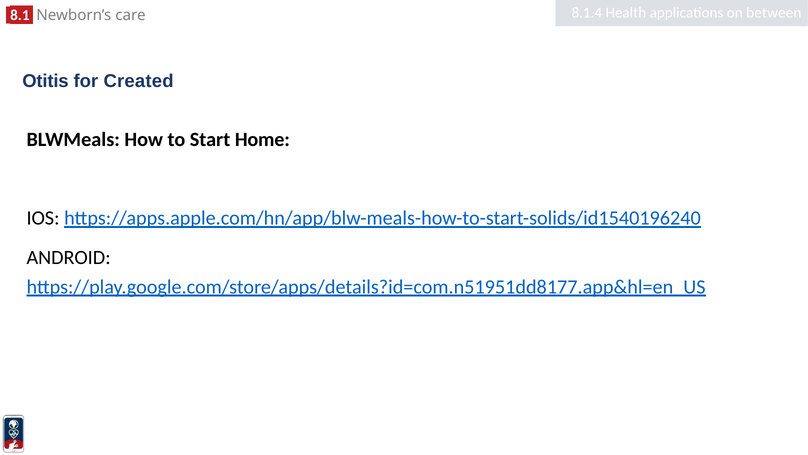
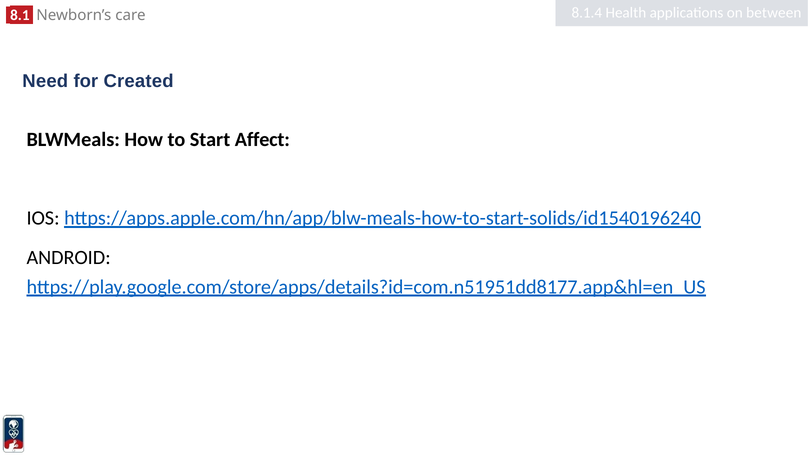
Otitis: Otitis -> Need
Home: Home -> Affect
